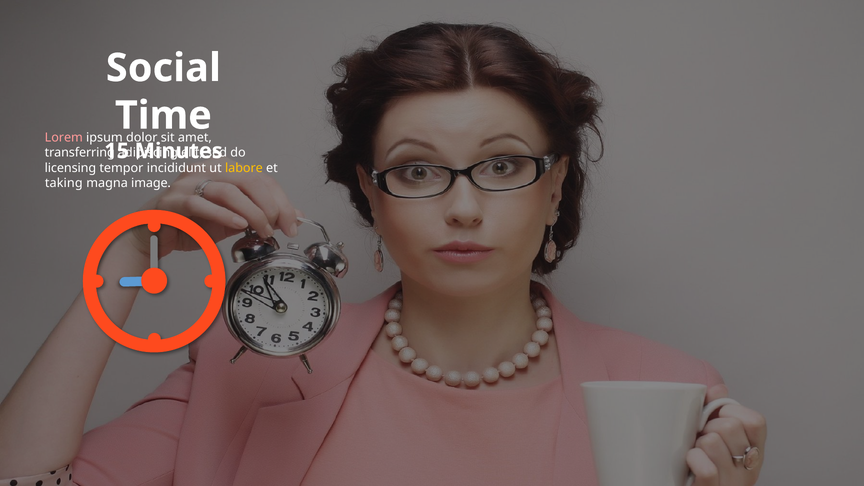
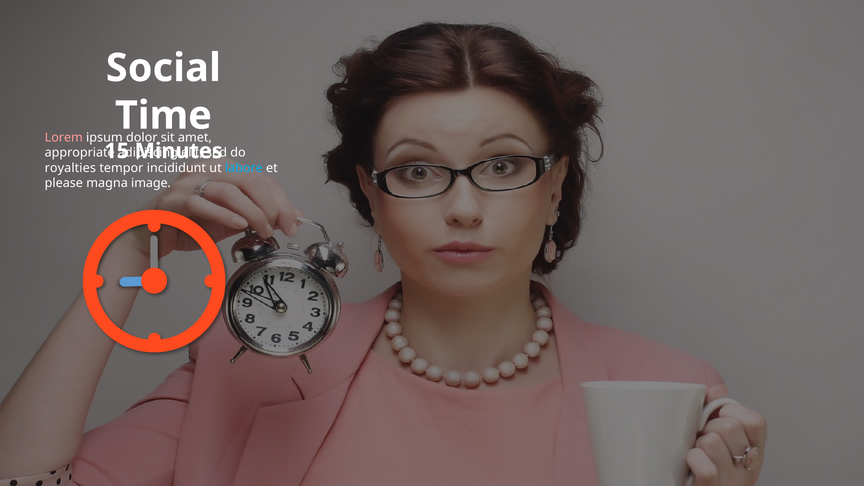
transferring: transferring -> appropriate
licensing: licensing -> royalties
labore colour: yellow -> light blue
taking: taking -> please
